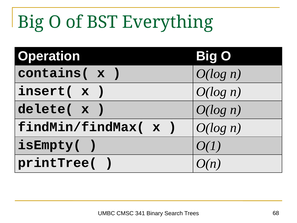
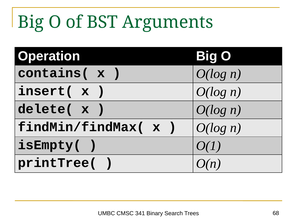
Everything: Everything -> Arguments
